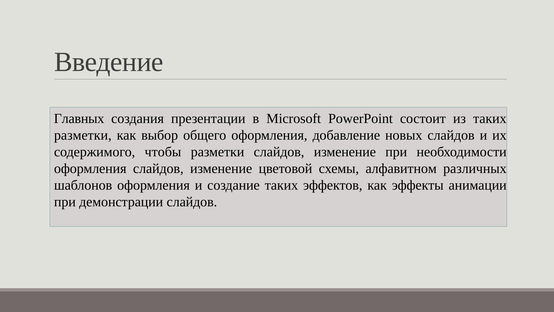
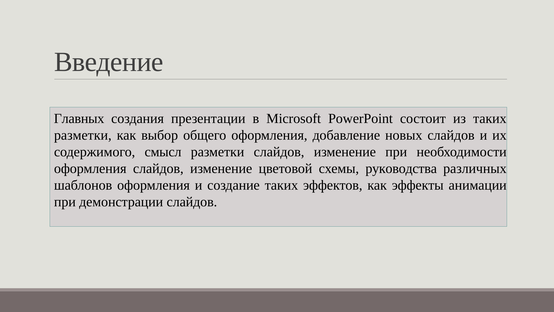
чтобы: чтобы -> смысл
алфавитном: алфавитном -> руководства
